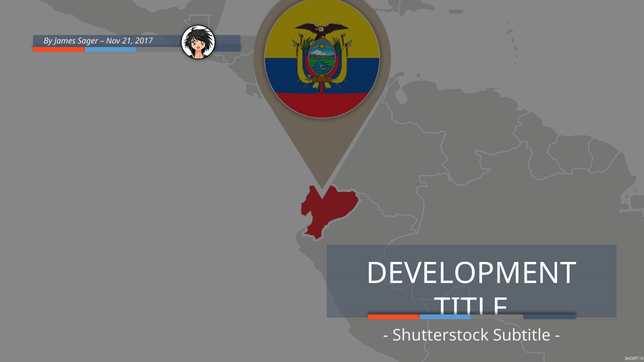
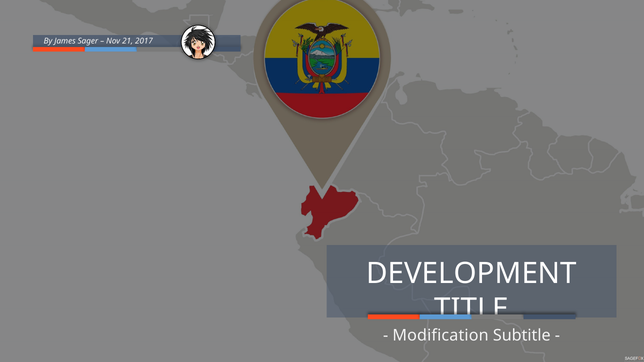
Shutterstock: Shutterstock -> Modification
